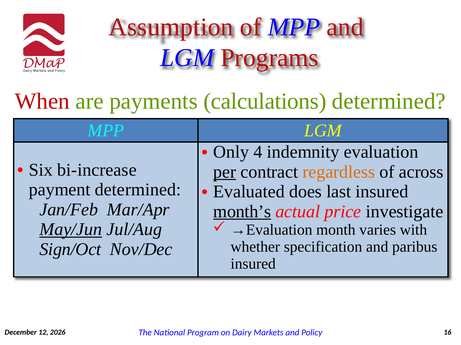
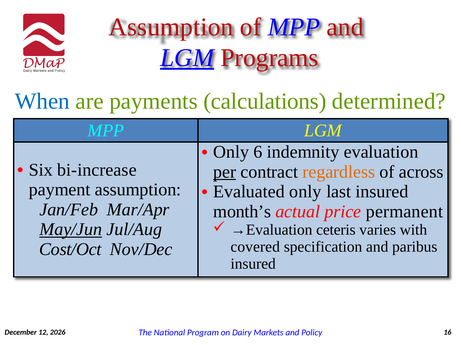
LGM at (187, 58) underline: none -> present
When colour: red -> blue
4: 4 -> 6
payment determined: determined -> assumption
Evaluated does: does -> only
month’s underline: present -> none
investigate: investigate -> permanent
month: month -> ceteris
whether: whether -> covered
Sign/Oct: Sign/Oct -> Cost/Oct
